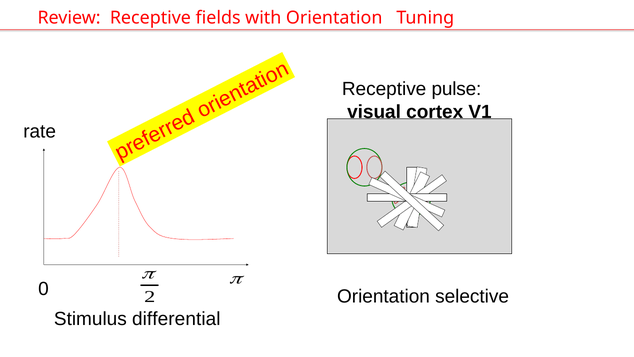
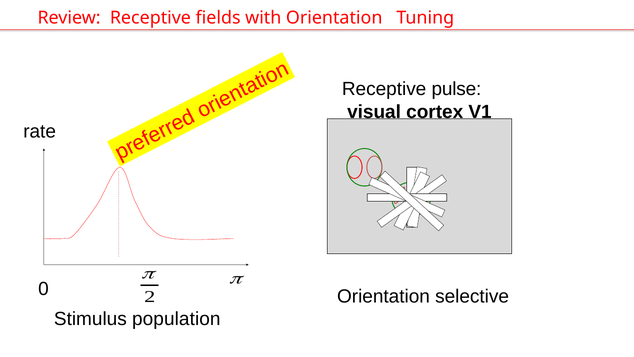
differential: differential -> population
